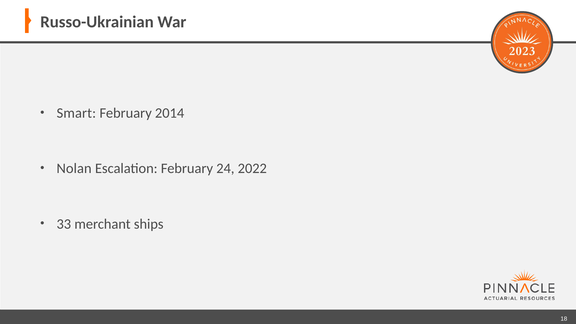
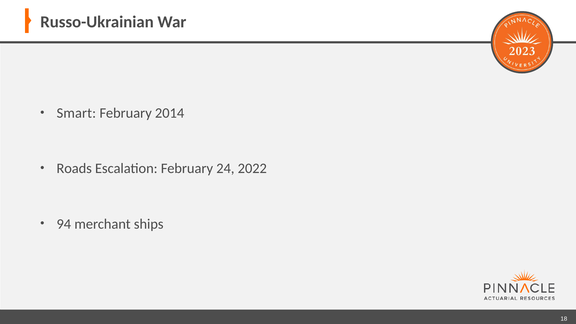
Nolan: Nolan -> Roads
33: 33 -> 94
